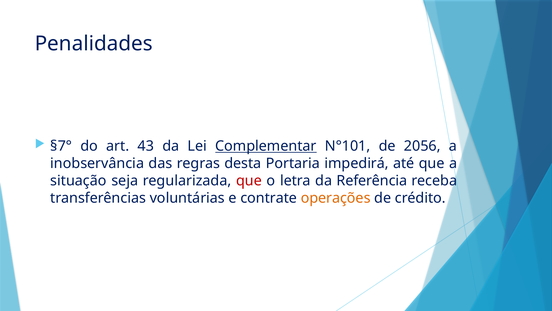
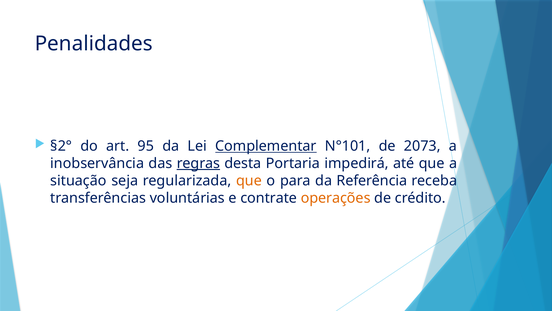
§7°: §7° -> §2°
43: 43 -> 95
2056: 2056 -> 2073
regras underline: none -> present
que at (249, 180) colour: red -> orange
letra: letra -> para
